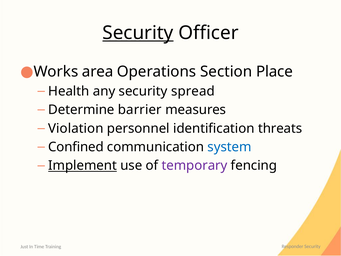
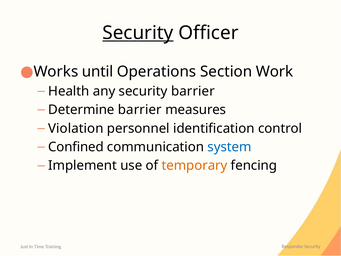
area: area -> until
Place: Place -> Work
security spread: spread -> barrier
threats: threats -> control
Implement underline: present -> none
temporary colour: purple -> orange
